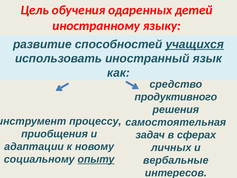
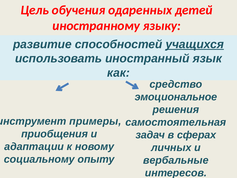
продуктивного: продуктивного -> эмоциональное
процессу: процессу -> примеры
опыту underline: present -> none
